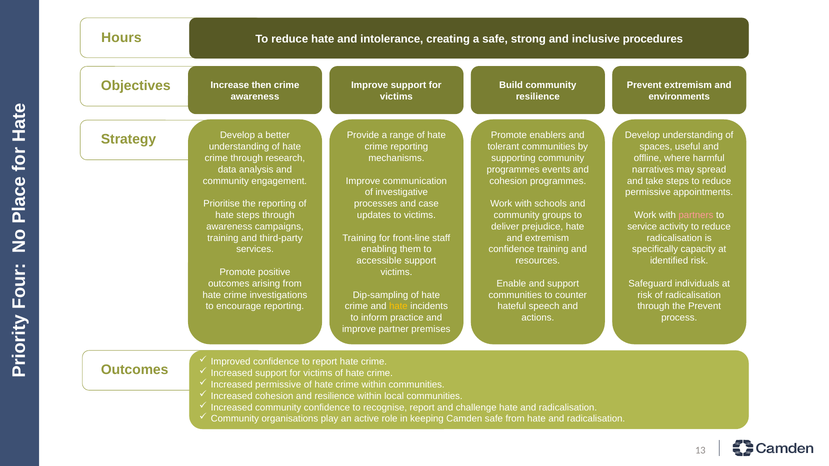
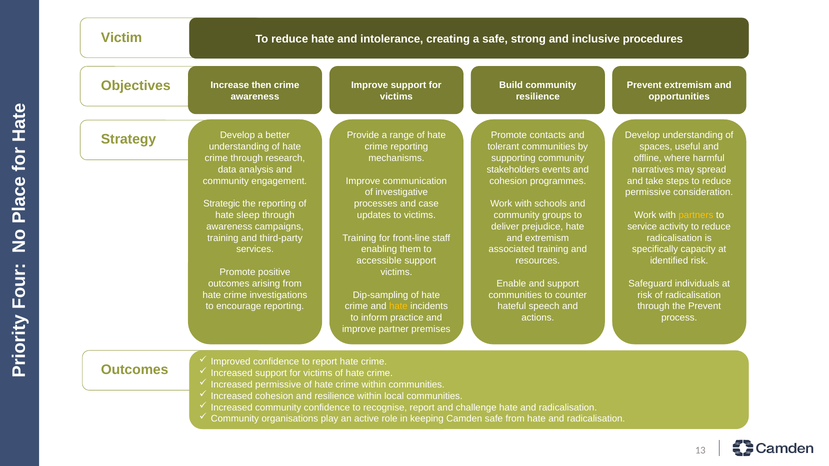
Hours: Hours -> Victim
environments: environments -> opportunities
enablers: enablers -> contacts
programmes at (513, 170): programmes -> stakeholders
appointments: appointments -> consideration
Prioritise: Prioritise -> Strategic
hate steps: steps -> sleep
partners colour: pink -> yellow
confidence at (512, 249): confidence -> associated
